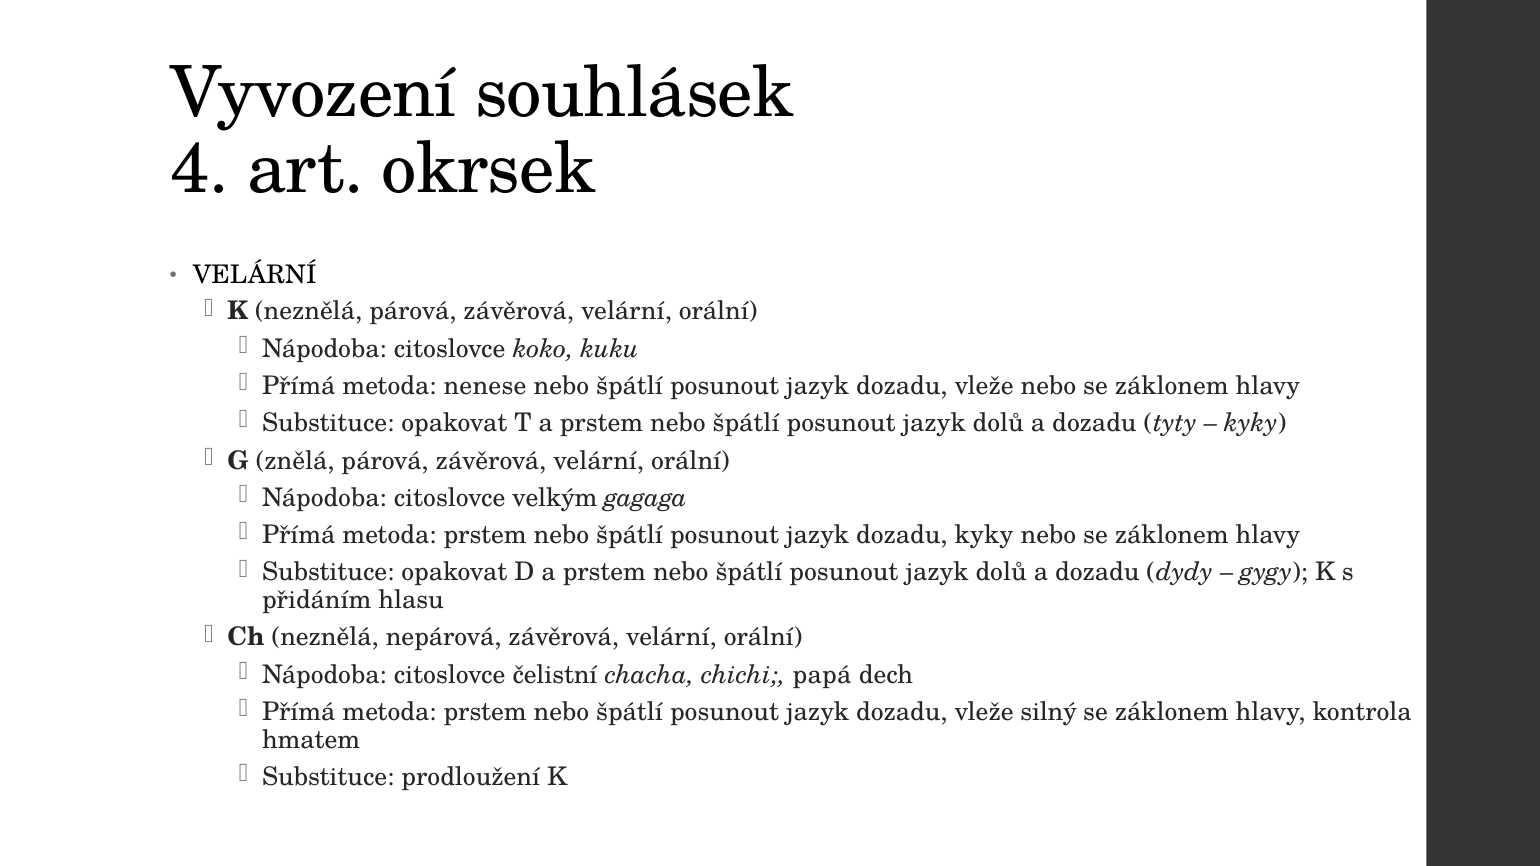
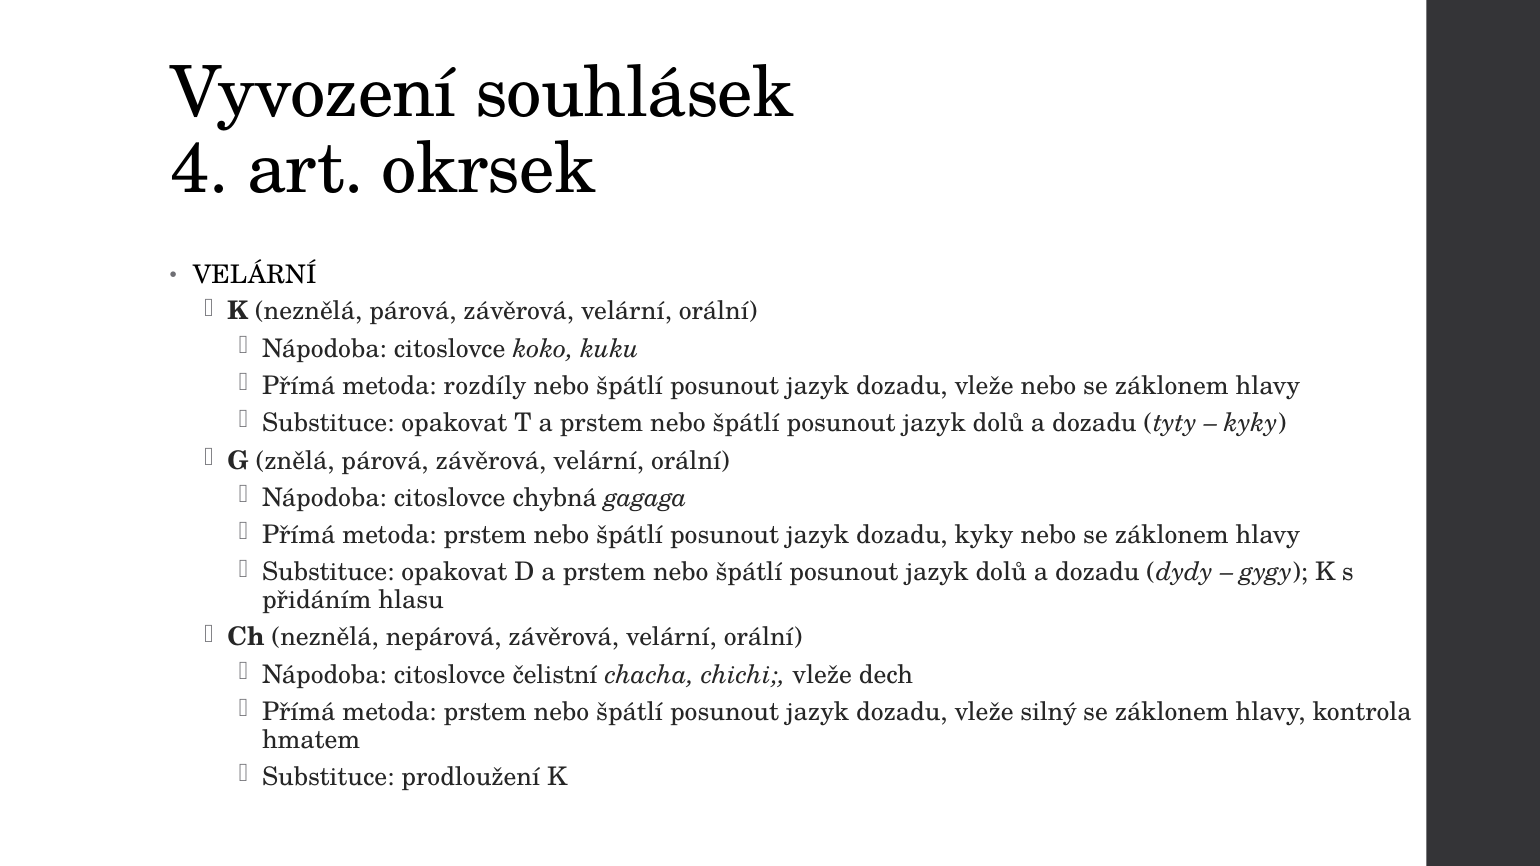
nenese: nenese -> rozdíly
velkým: velkým -> chybná
chichi papá: papá -> vleže
